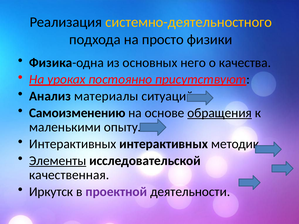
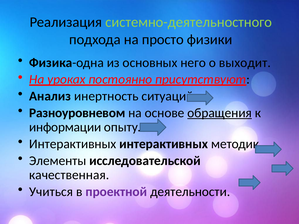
системно-деятельностного colour: yellow -> light green
качества: качества -> выходит
материалы: материалы -> инертность
Самоизменению: Самоизменению -> Разноуровневом
маленькими: маленькими -> информации
Элементы underline: present -> none
Иркутск: Иркутск -> Учиться
